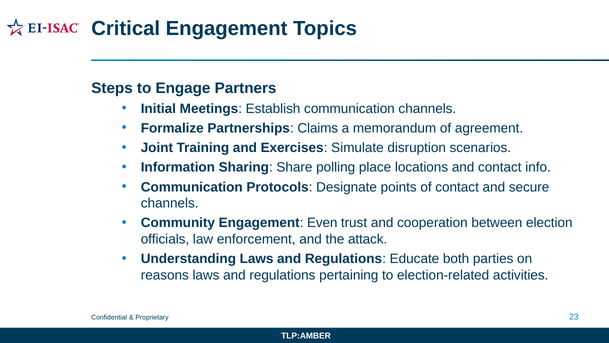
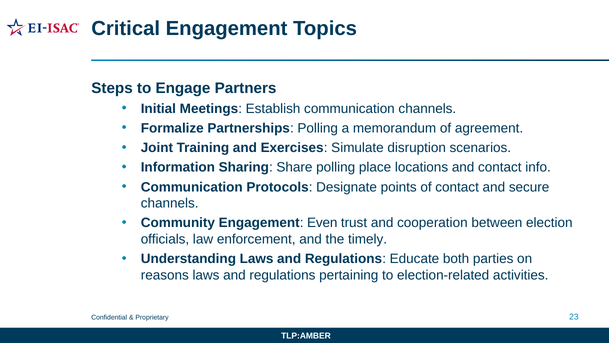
Partnerships Claims: Claims -> Polling
attack: attack -> timely
